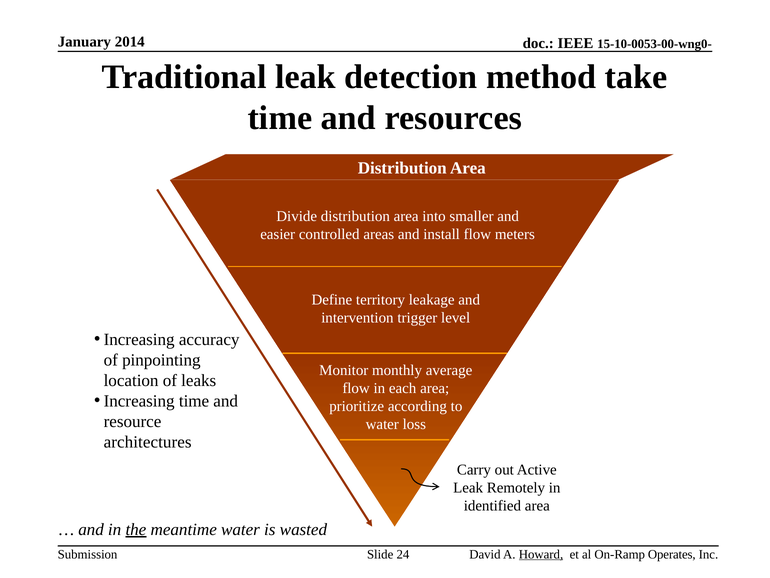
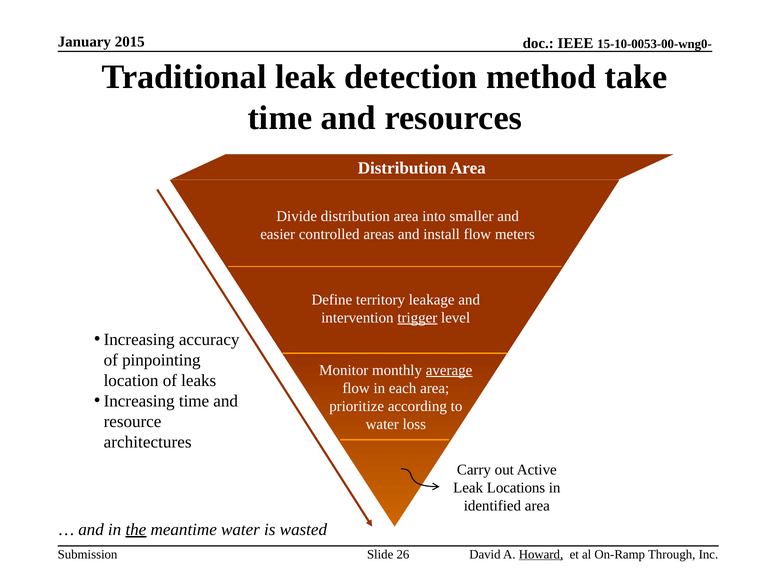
2014: 2014 -> 2015
trigger underline: none -> present
average underline: none -> present
Remotely: Remotely -> Locations
Operates: Operates -> Through
24: 24 -> 26
